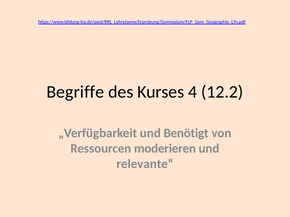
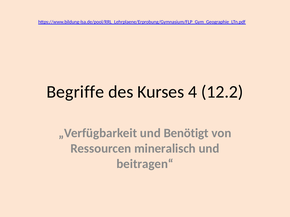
moderieren: moderieren -> mineralisch
relevante“: relevante“ -> beitragen“
